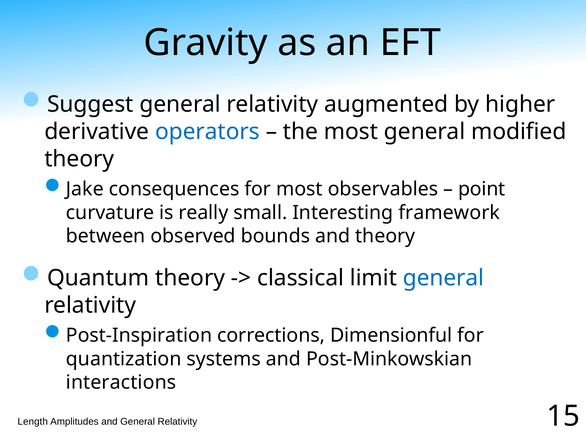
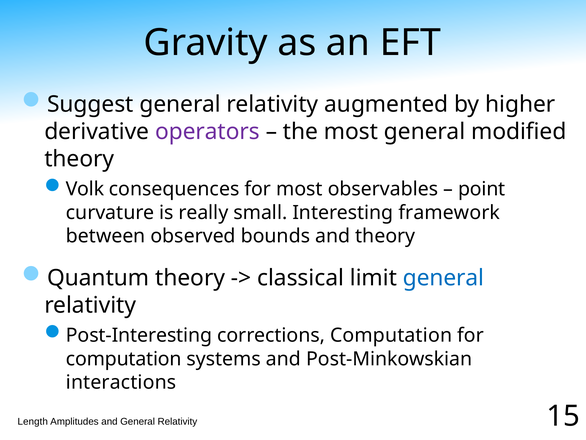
operators colour: blue -> purple
Jake: Jake -> Volk
Post-Inspiration: Post-Inspiration -> Post-Interesting
corrections Dimensionful: Dimensionful -> Computation
quantization at (124, 359): quantization -> computation
